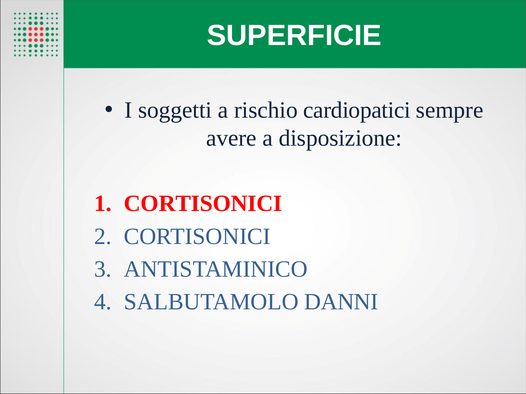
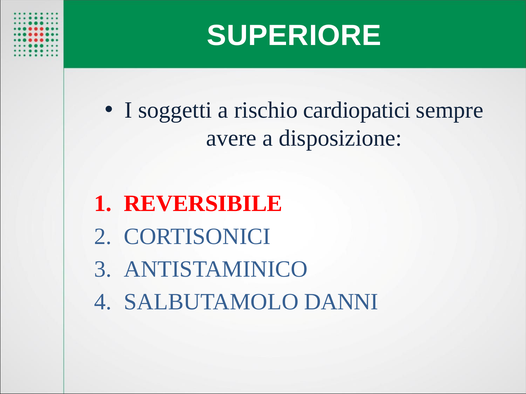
SUPERFICIE: SUPERFICIE -> SUPERIORE
CORTISONICI at (203, 204): CORTISONICI -> REVERSIBILE
